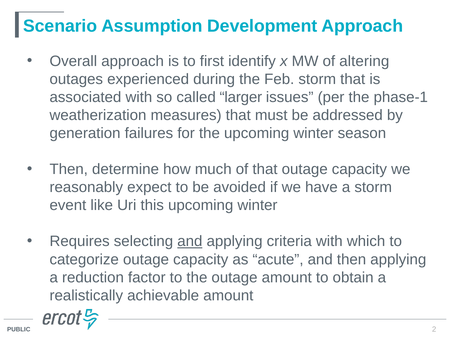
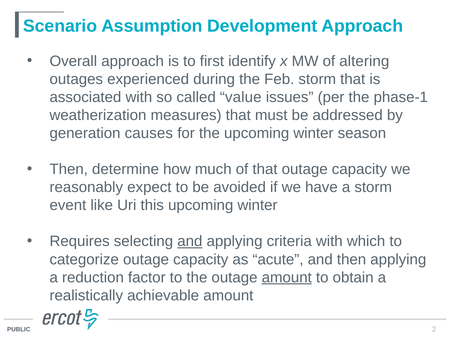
larger: larger -> value
failures: failures -> causes
amount at (287, 278) underline: none -> present
